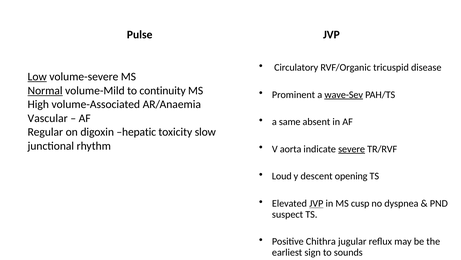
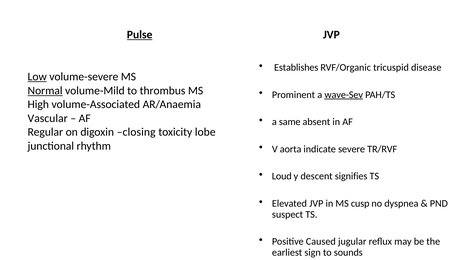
Pulse underline: none -> present
Circulatory: Circulatory -> Establishes
continuity: continuity -> thrombus
hepatic: hepatic -> closing
slow: slow -> lobe
severe underline: present -> none
opening: opening -> signifies
JVP at (316, 203) underline: present -> none
Chithra: Chithra -> Caused
